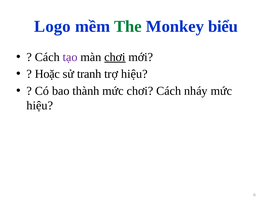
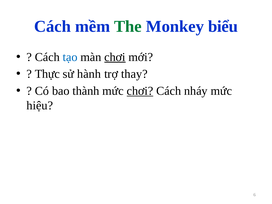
Logo at (52, 26): Logo -> Cách
tạo colour: purple -> blue
Hoặc: Hoặc -> Thực
tranh: tranh -> hành
trợ hiệu: hiệu -> thay
chơi at (140, 91) underline: none -> present
